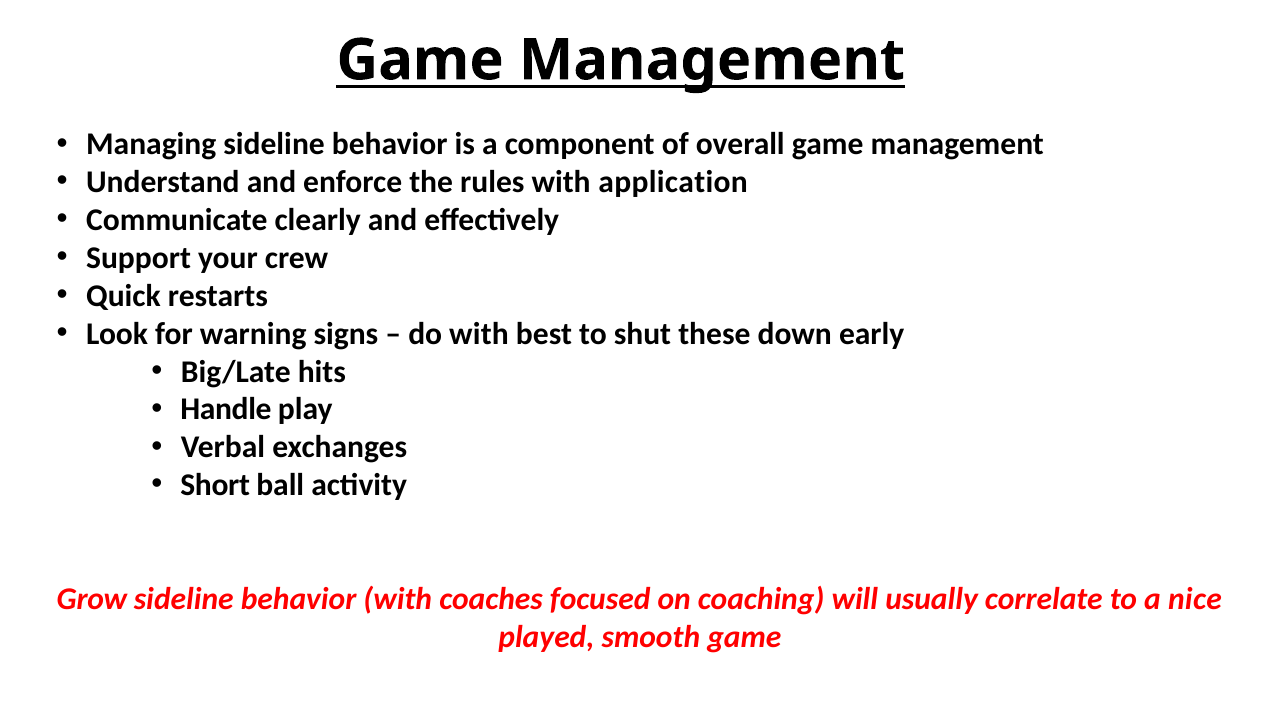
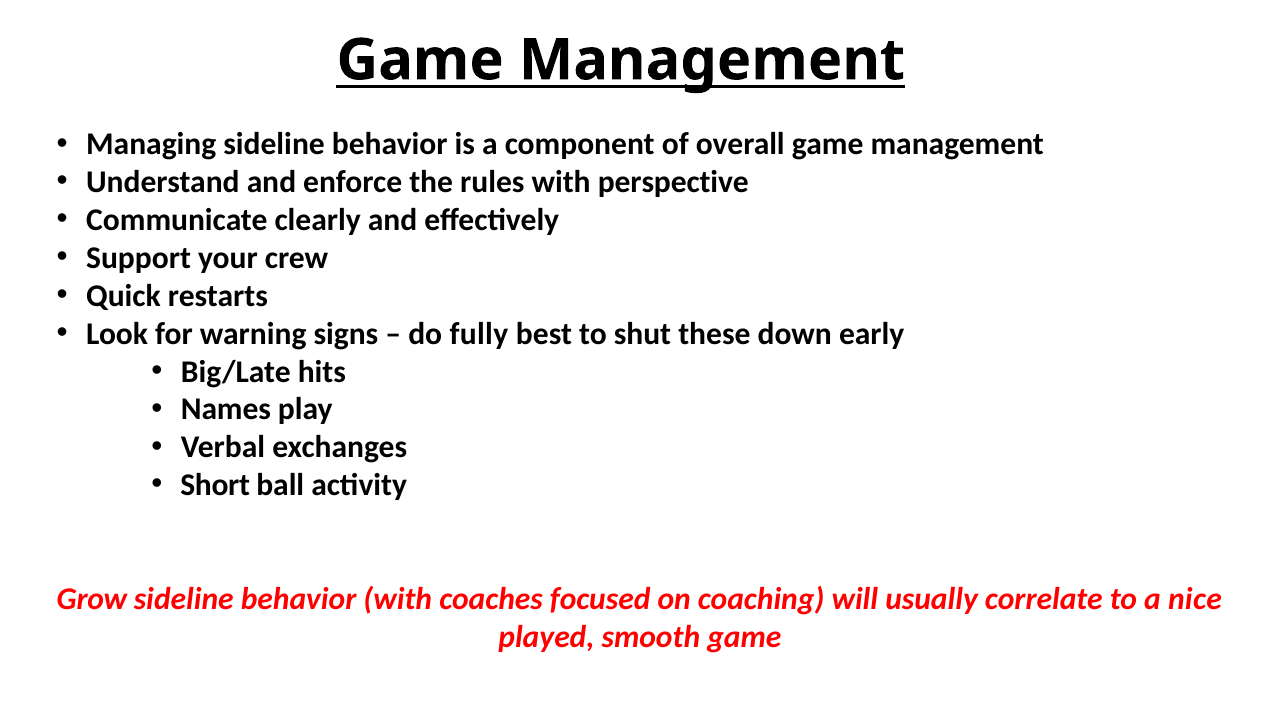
application: application -> perspective
do with: with -> fully
Handle: Handle -> Names
